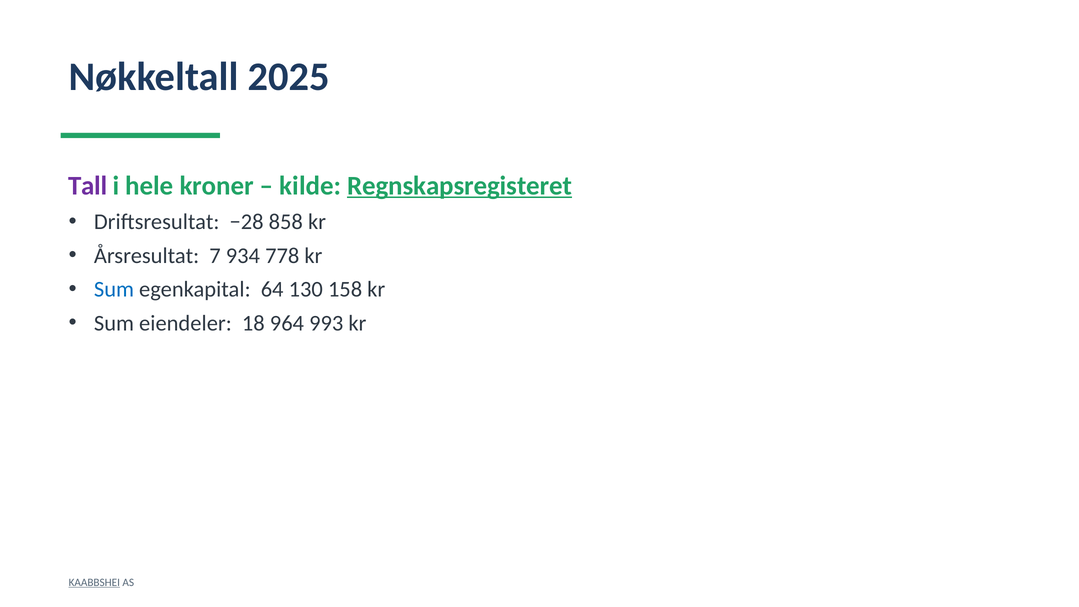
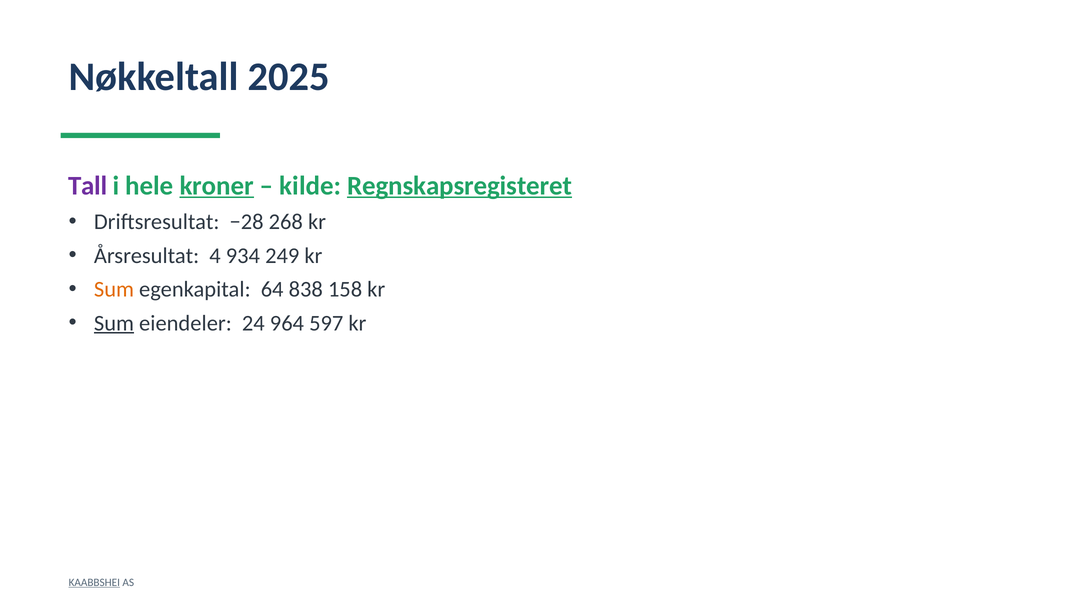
kroner underline: none -> present
858: 858 -> 268
7: 7 -> 4
778: 778 -> 249
Sum at (114, 289) colour: blue -> orange
130: 130 -> 838
Sum at (114, 323) underline: none -> present
18: 18 -> 24
993: 993 -> 597
